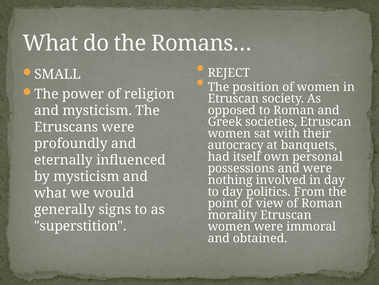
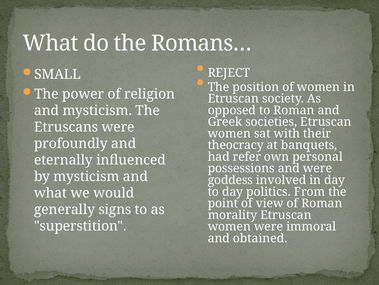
autocracy: autocracy -> theocracy
itself: itself -> refer
nothing: nothing -> goddess
